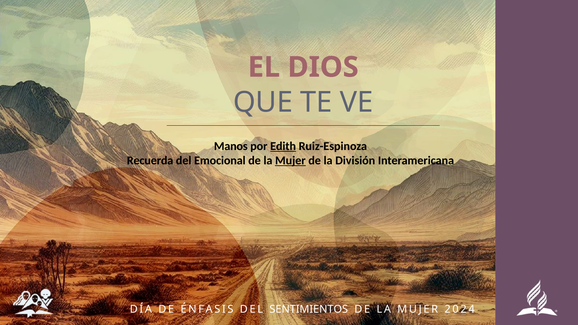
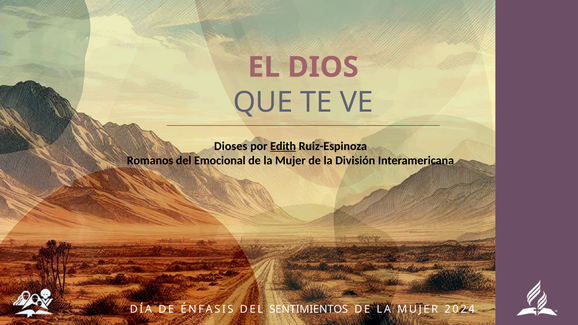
Manos: Manos -> Dioses
Recuerda: Recuerda -> Romanos
Mujer at (290, 161) underline: present -> none
